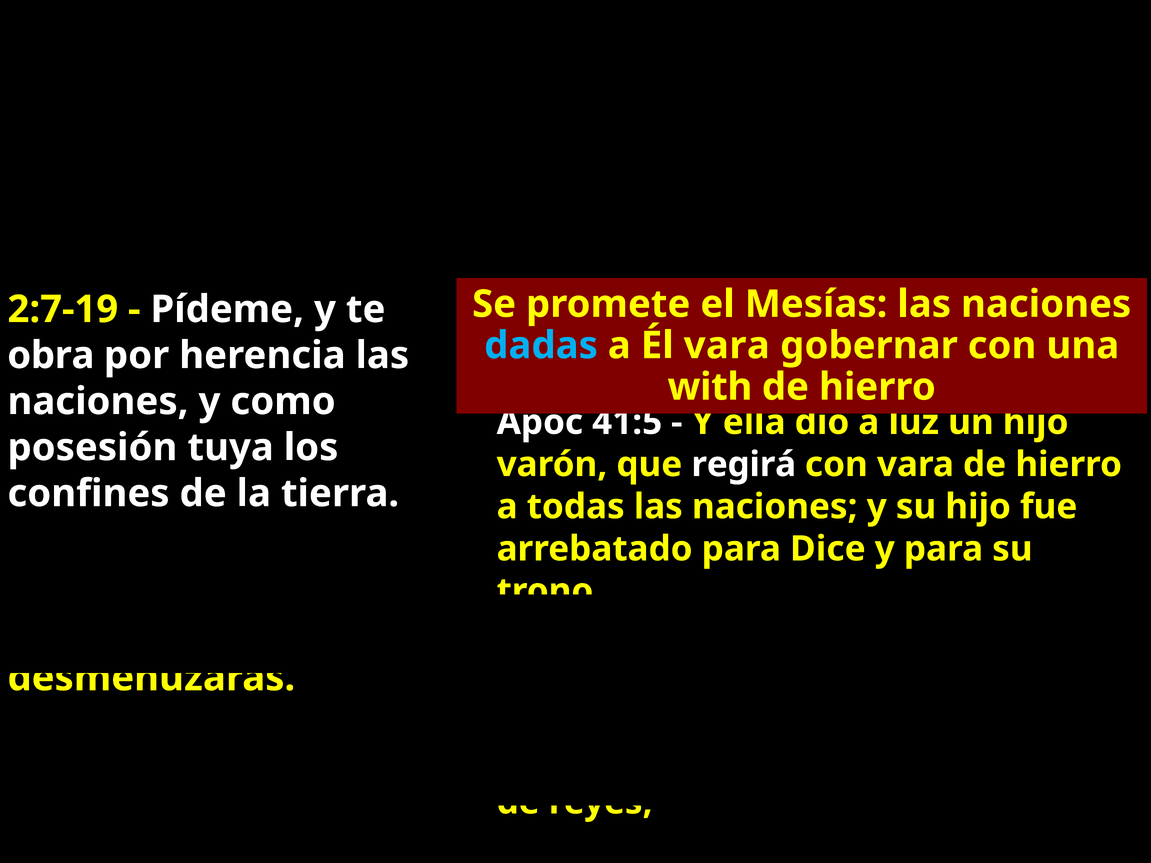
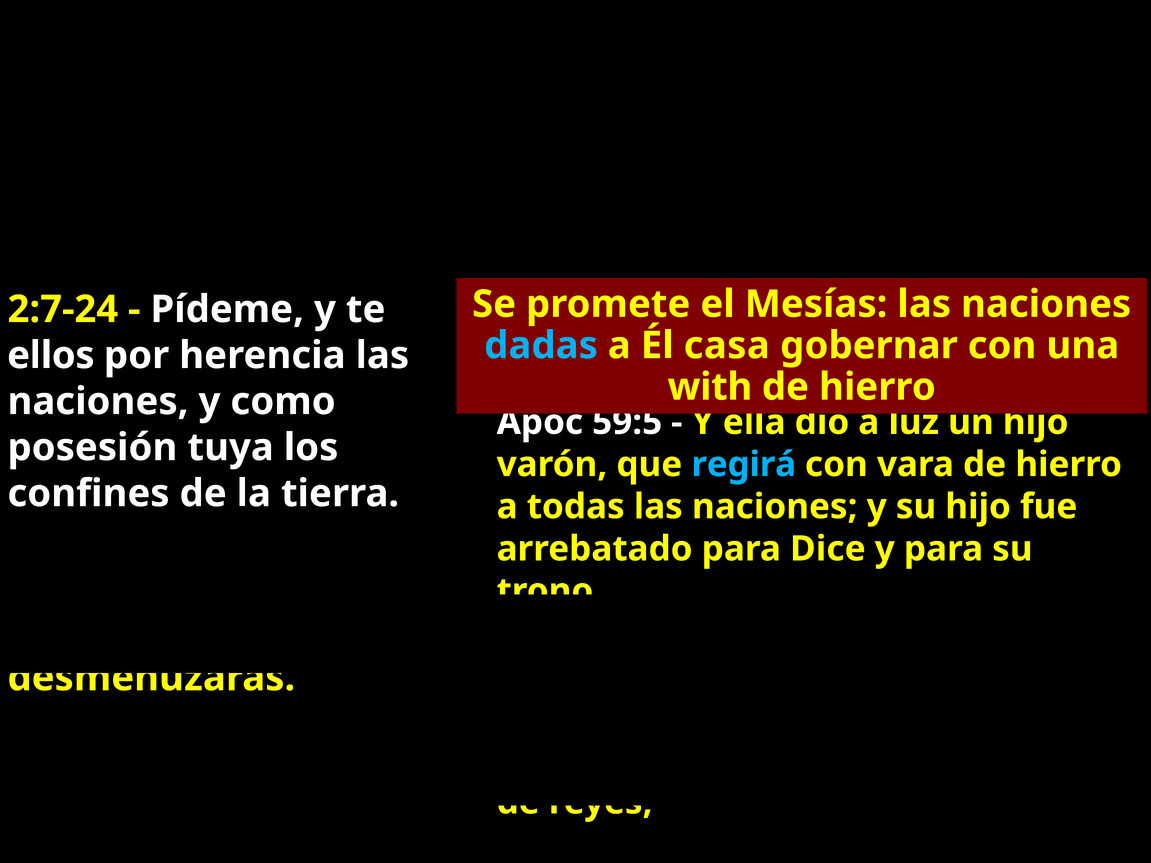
2:7-19: 2:7-19 -> 2:7-24
Él vara: vara -> casa
obra: obra -> ellos
41:5: 41:5 -> 59:5
regirá colour: white -> light blue
